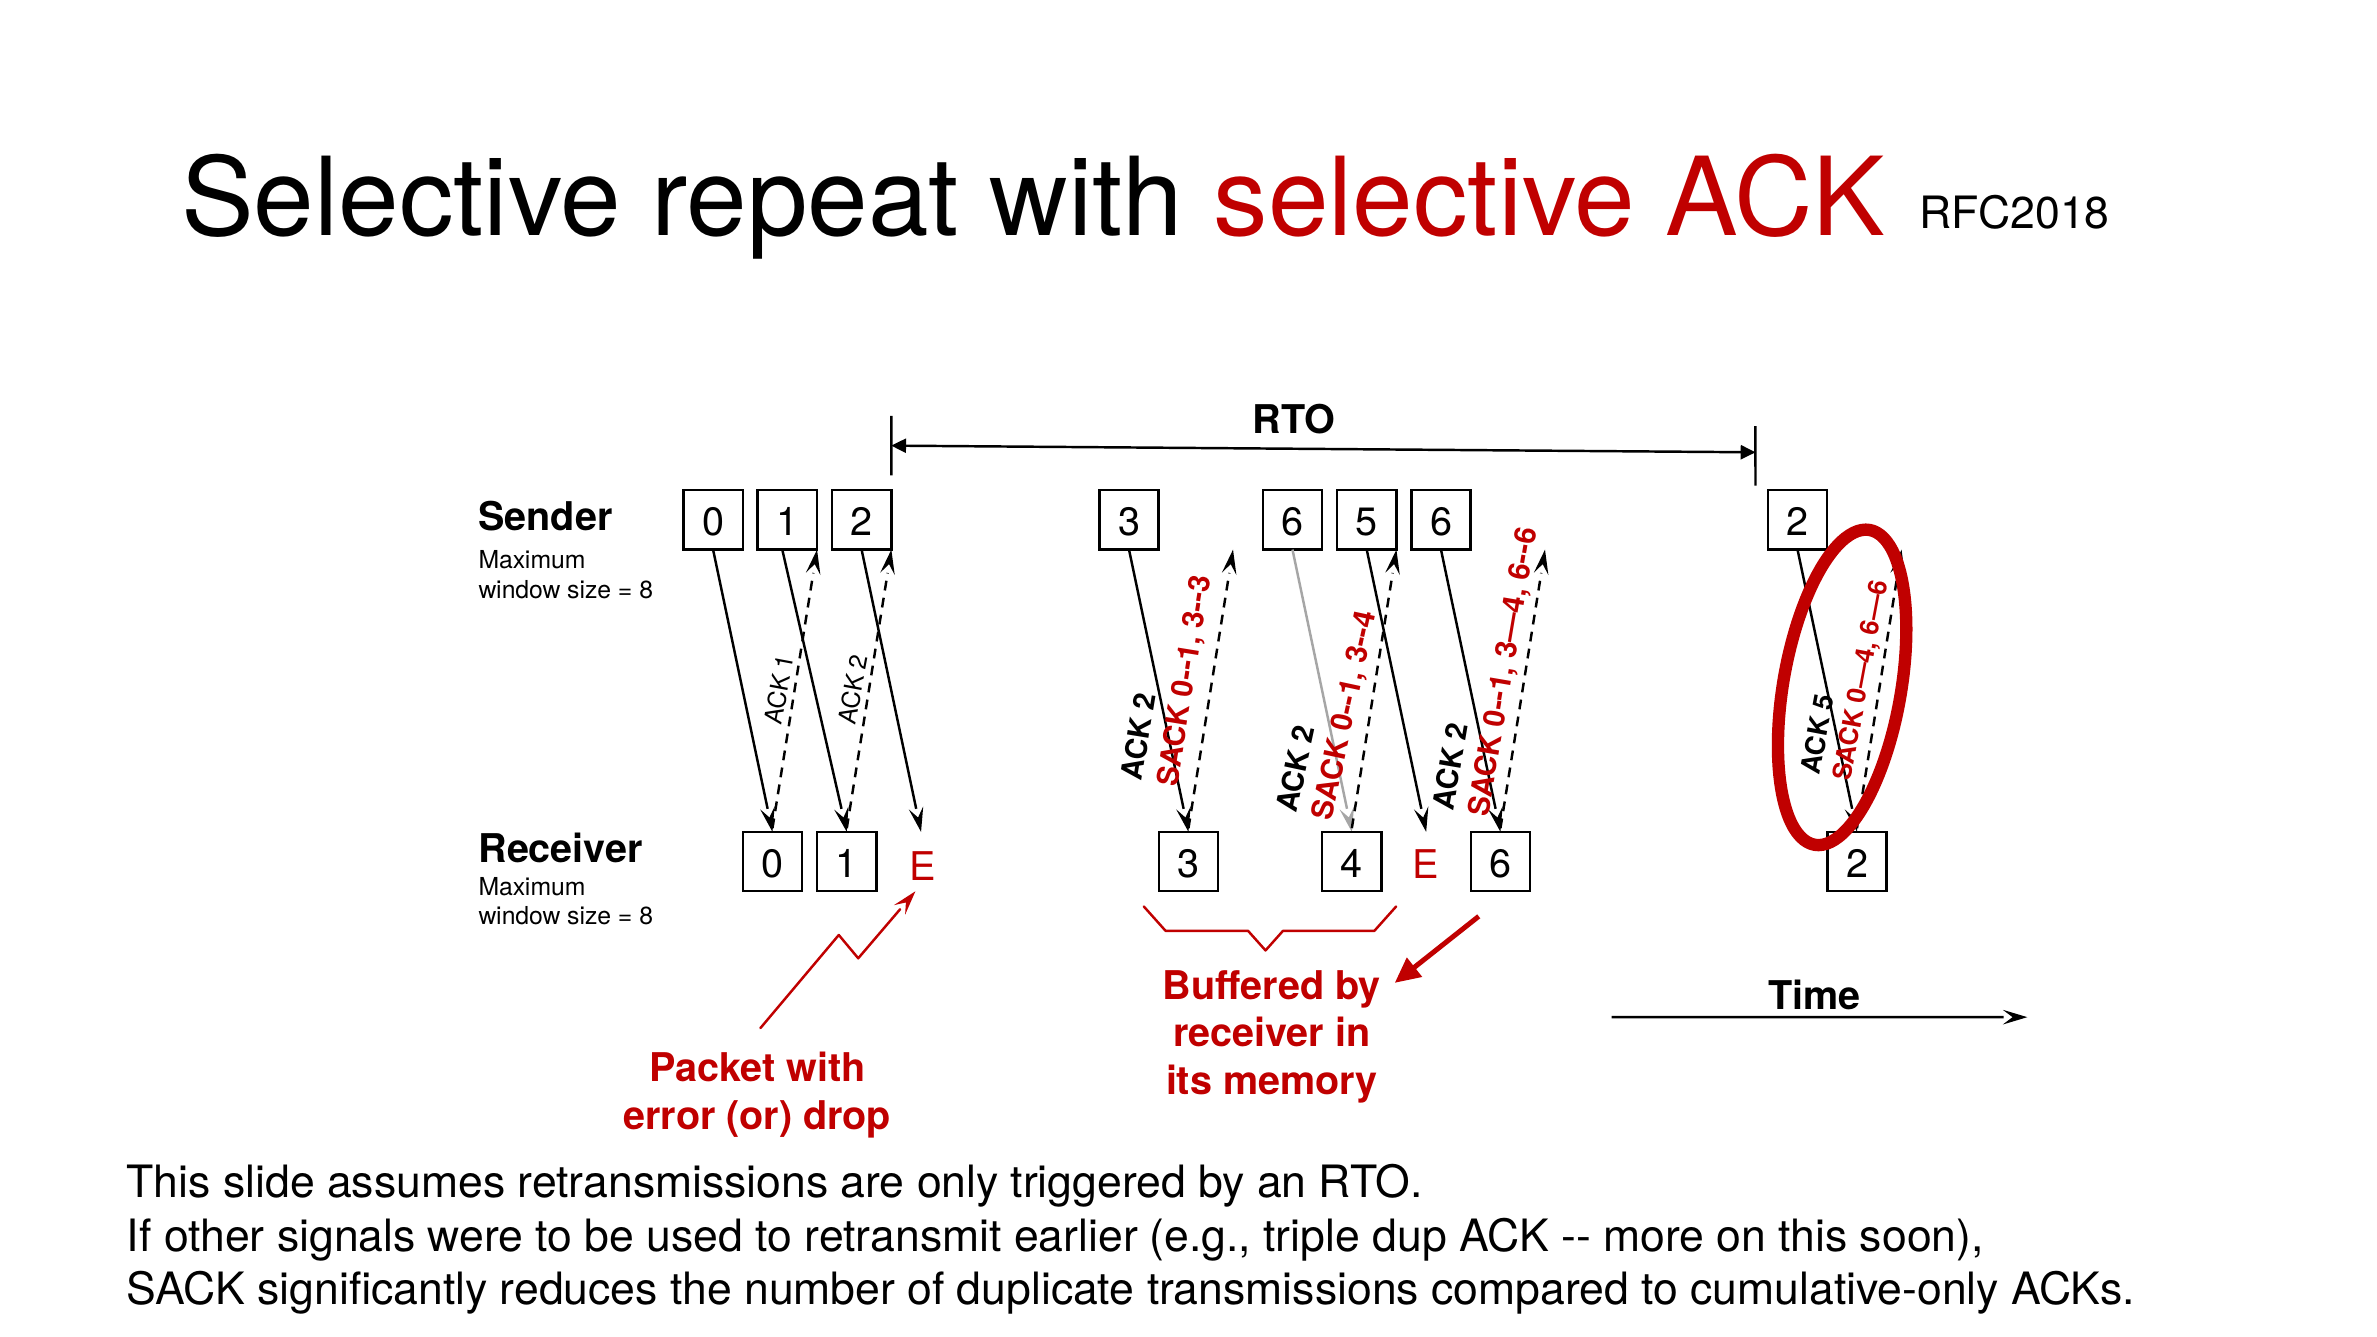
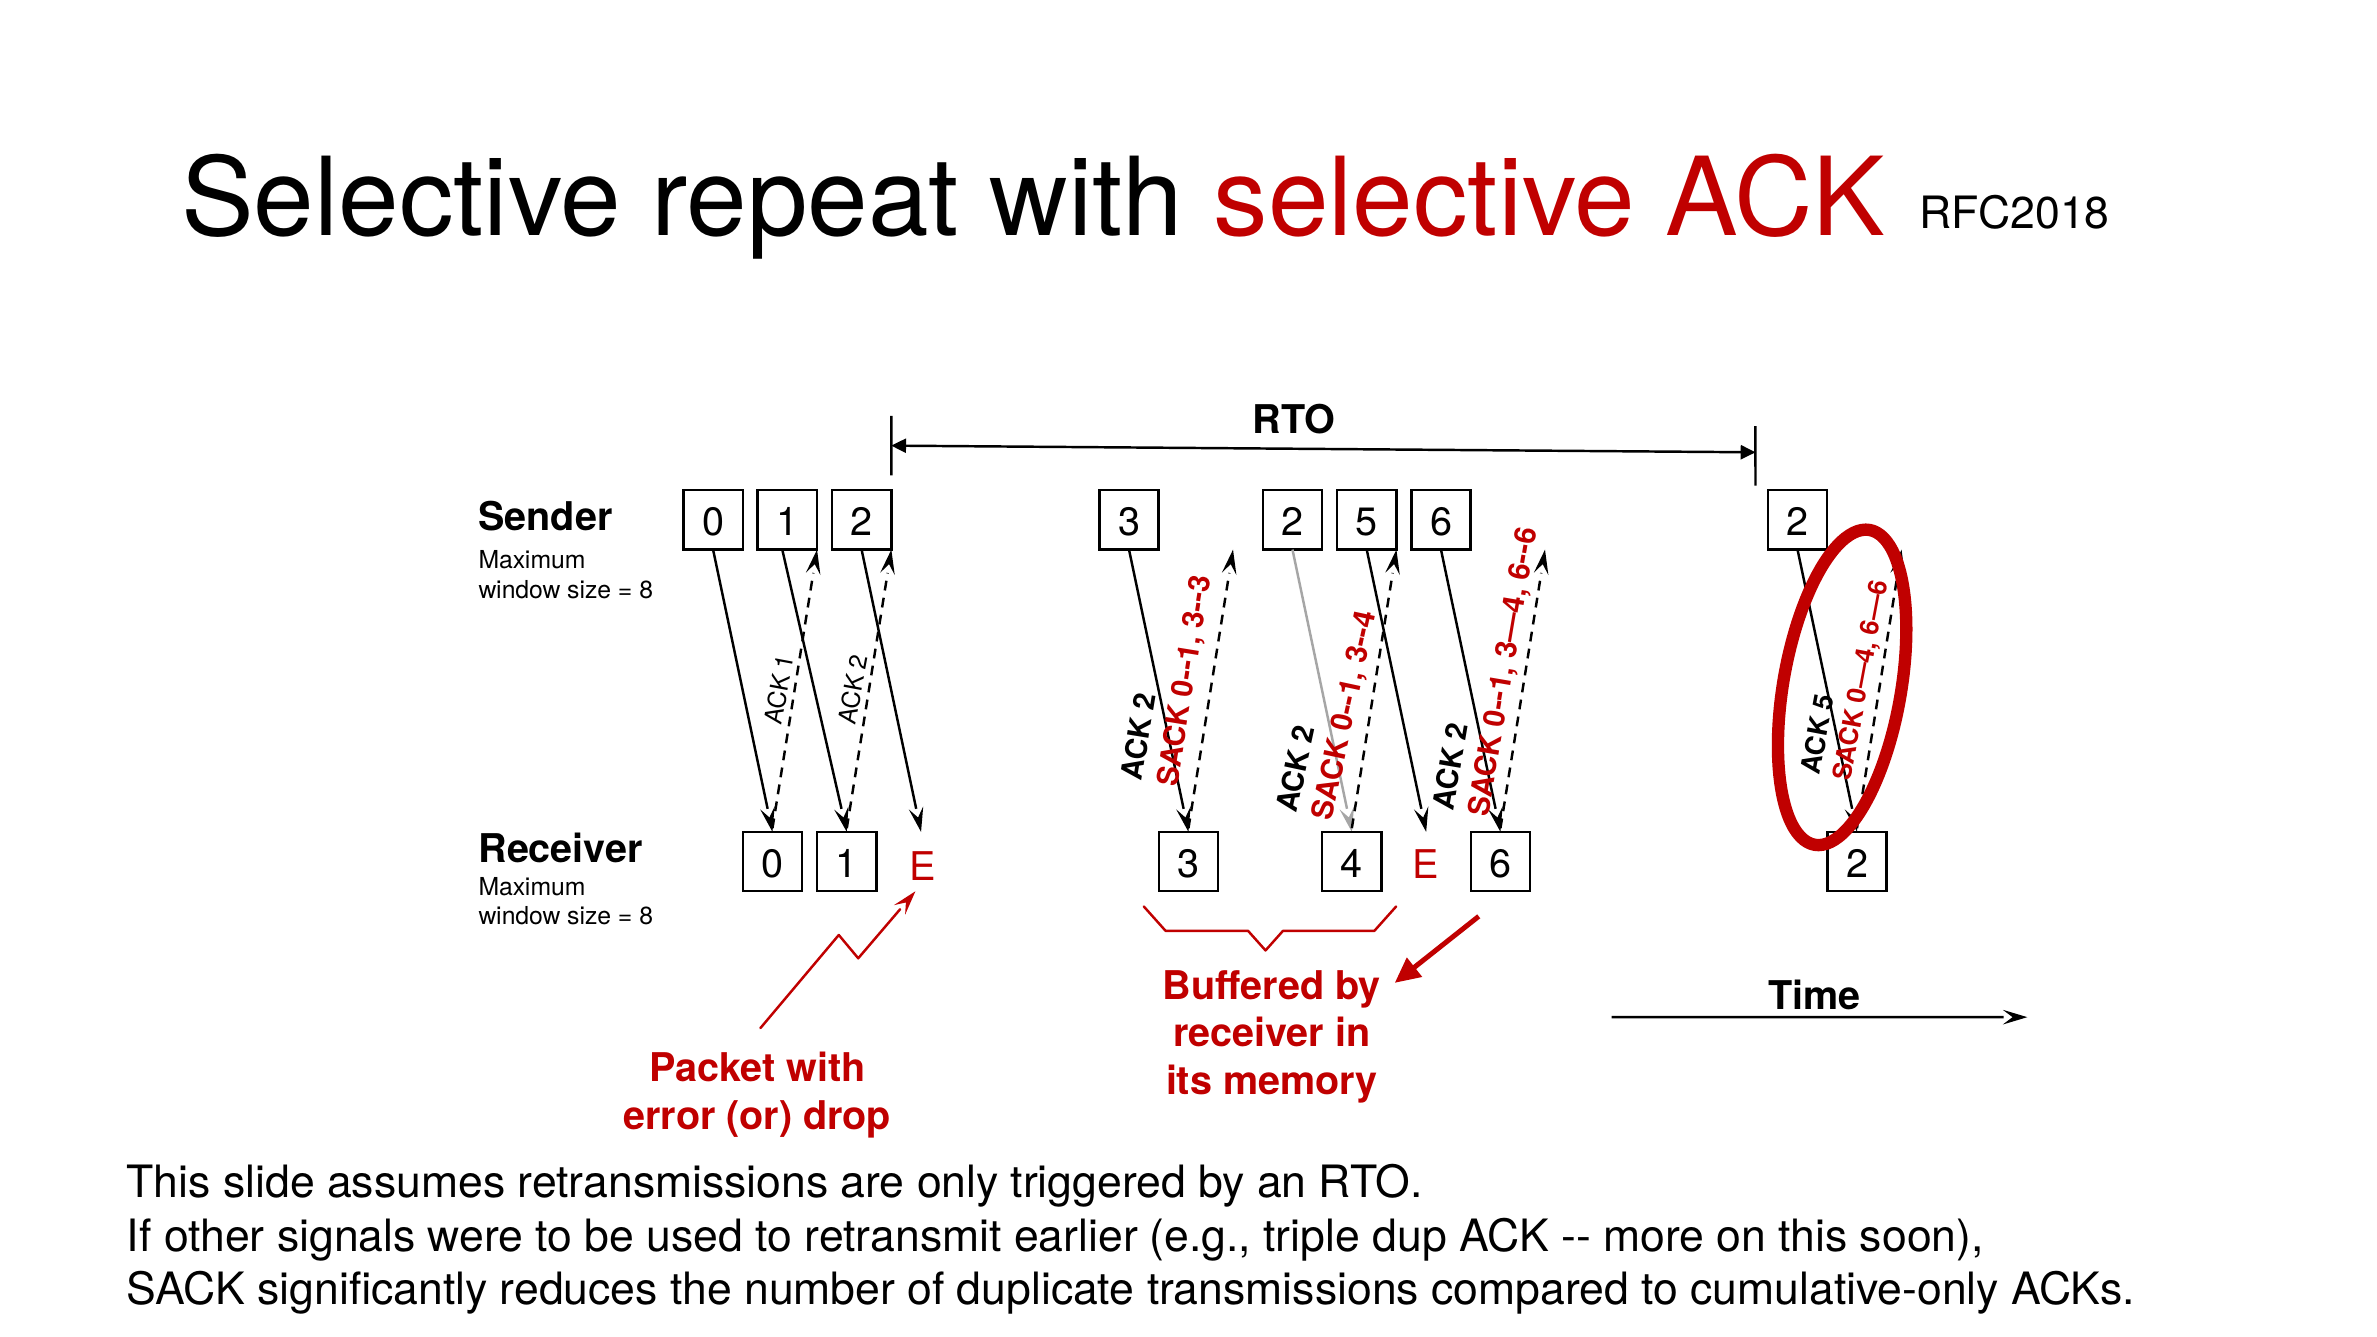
3 6: 6 -> 2
